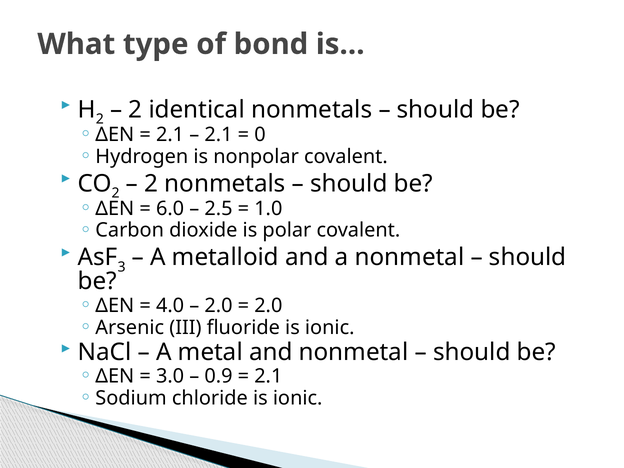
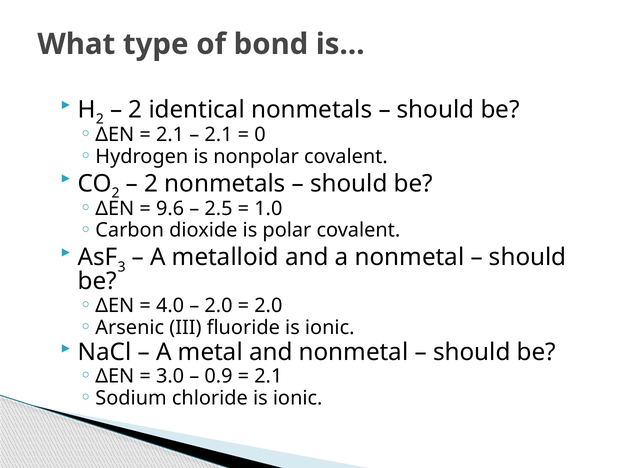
6.0: 6.0 -> 9.6
